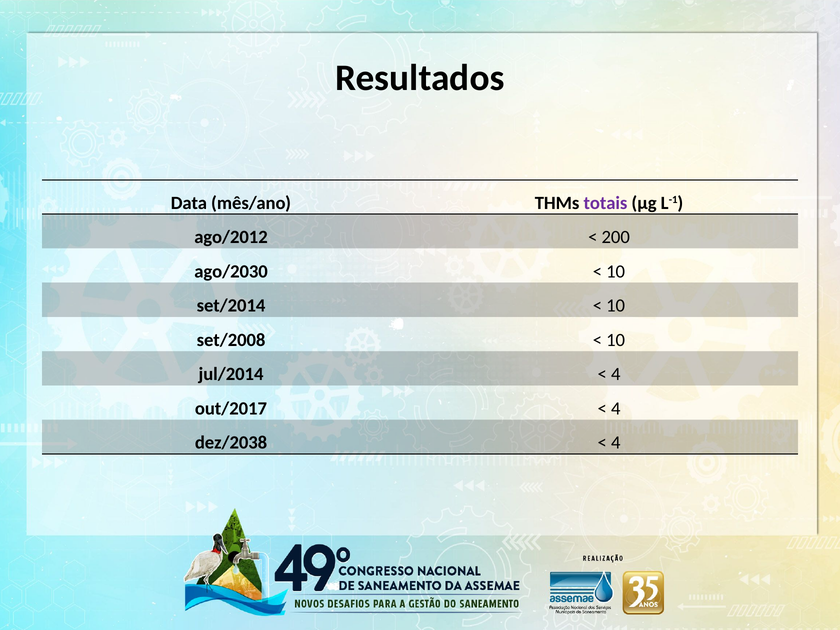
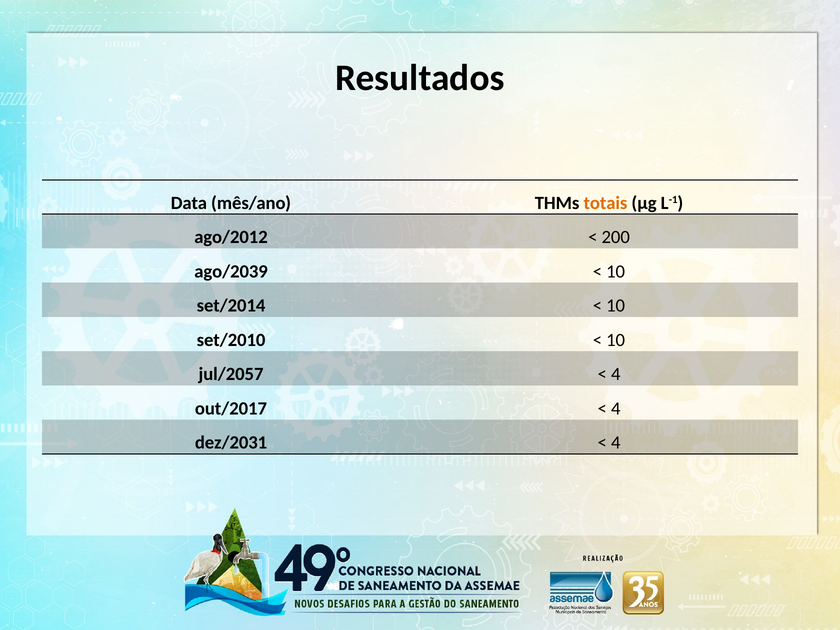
totais colour: purple -> orange
ago/2030: ago/2030 -> ago/2039
set/2008: set/2008 -> set/2010
jul/2014: jul/2014 -> jul/2057
dez/2038: dez/2038 -> dez/2031
